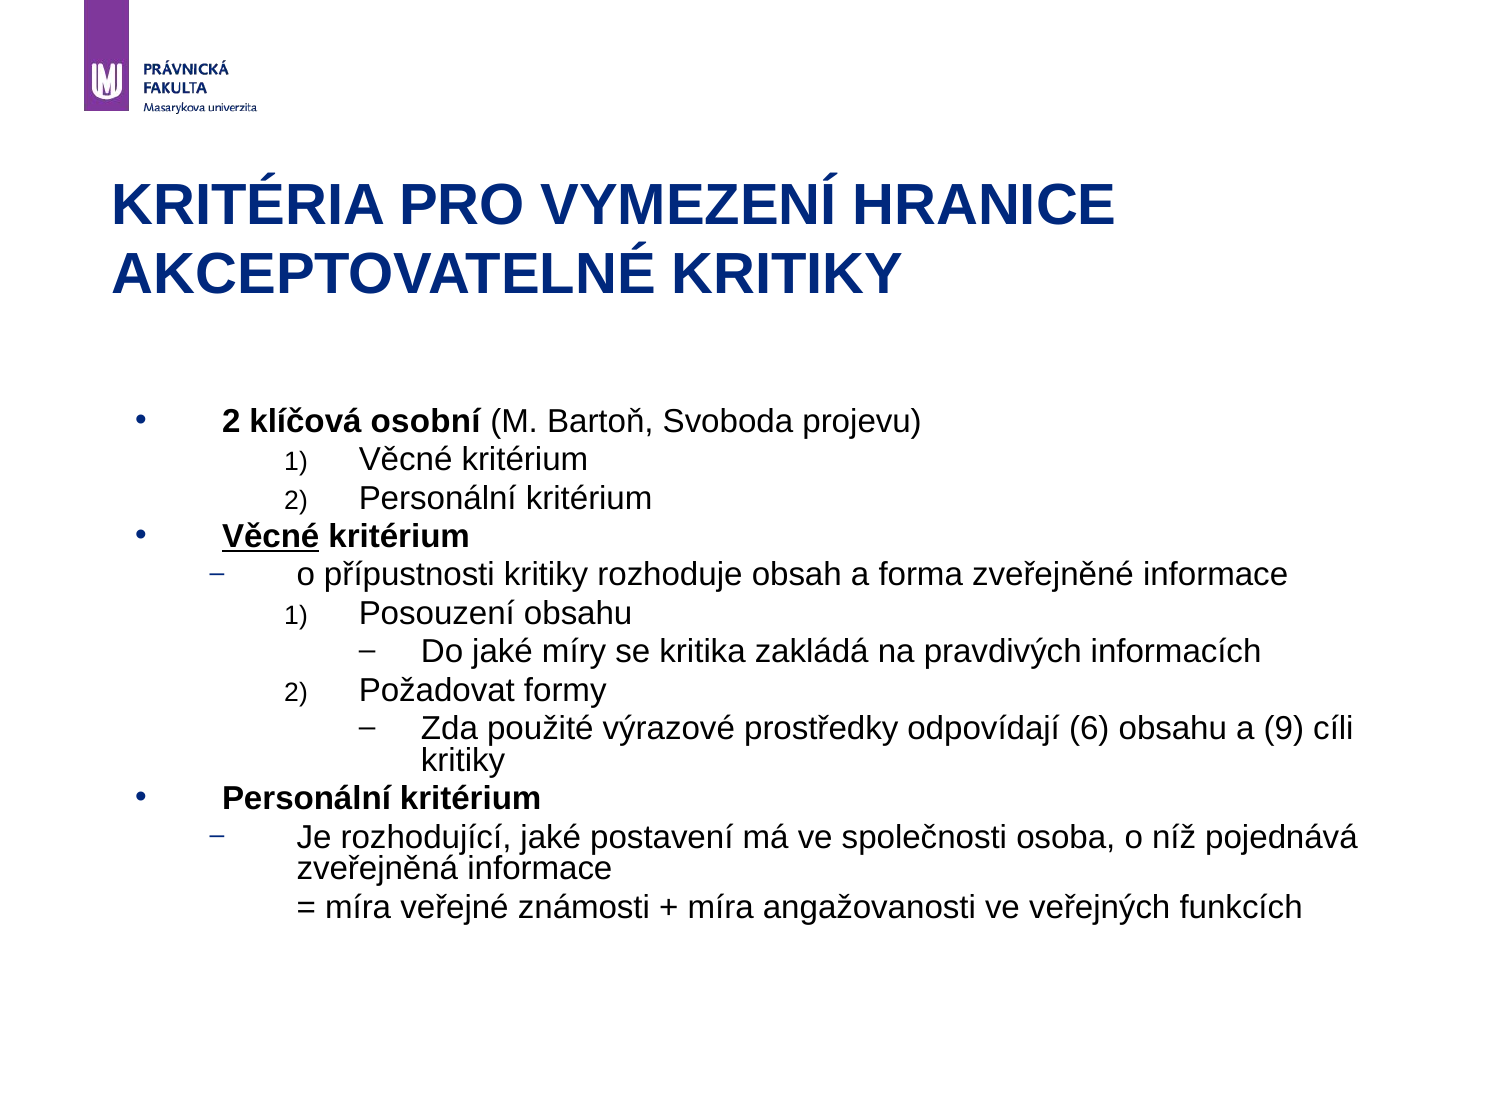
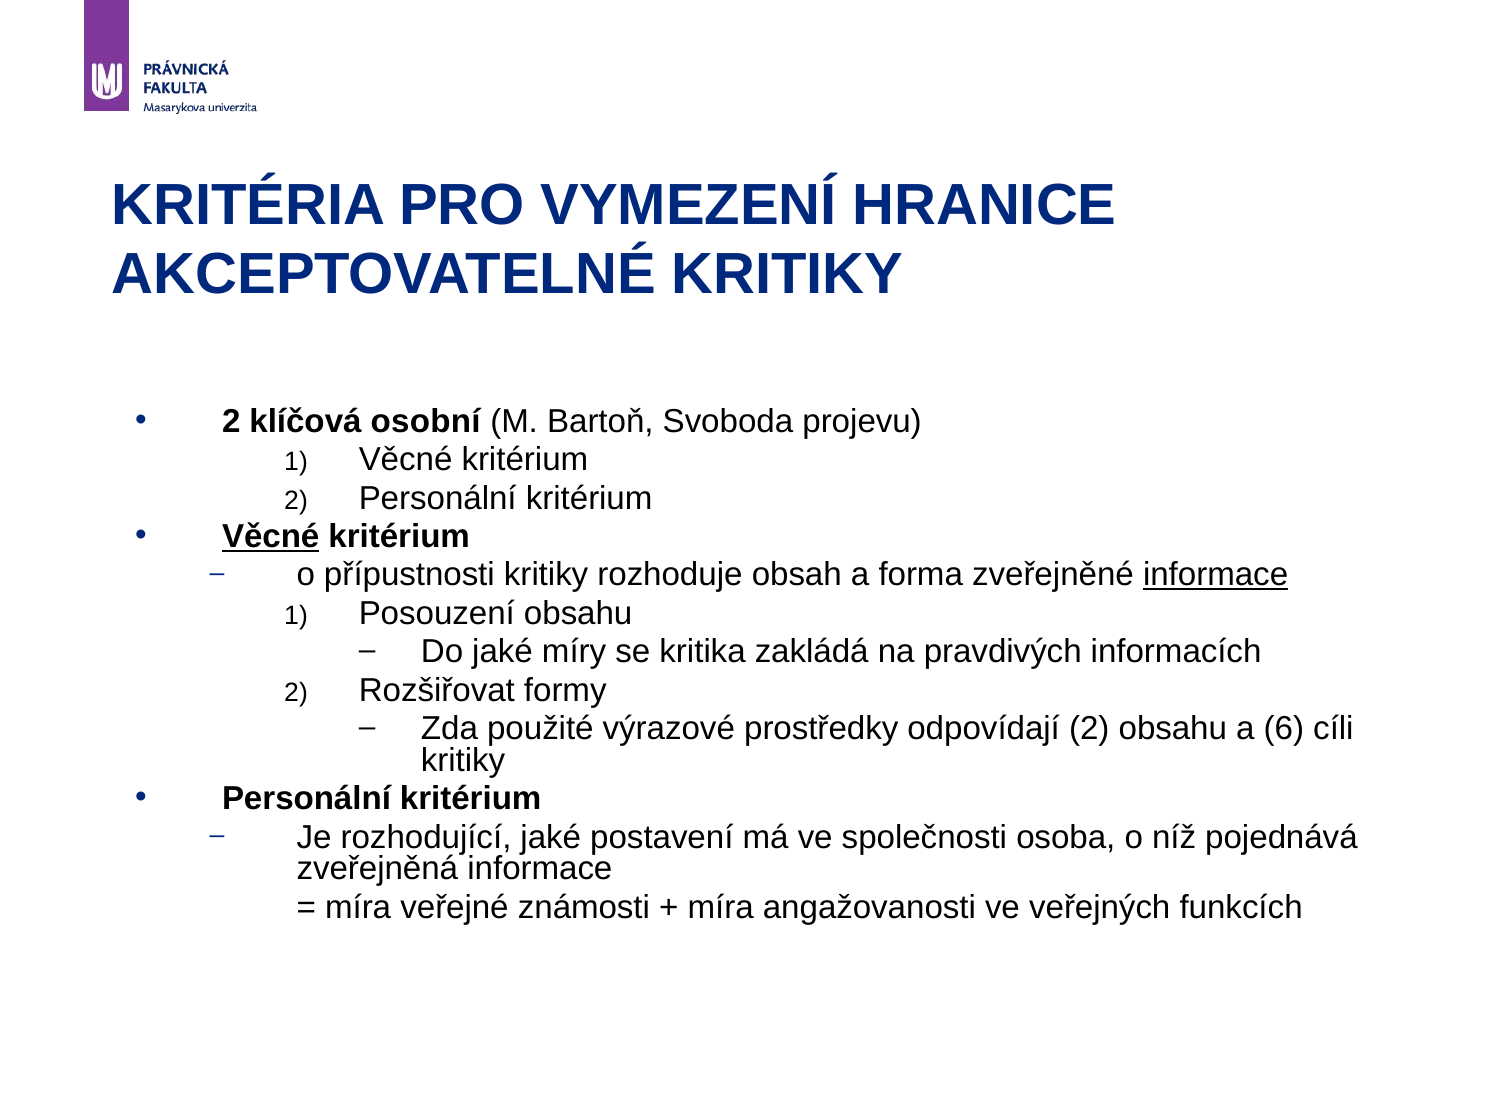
informace at (1216, 575) underline: none -> present
Požadovat: Požadovat -> Rozšiřovat
odpovídají 6: 6 -> 2
9: 9 -> 6
